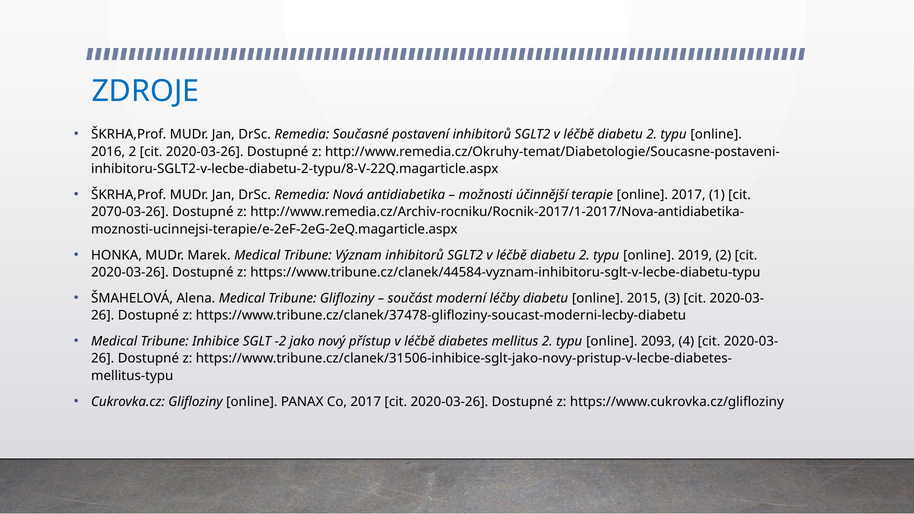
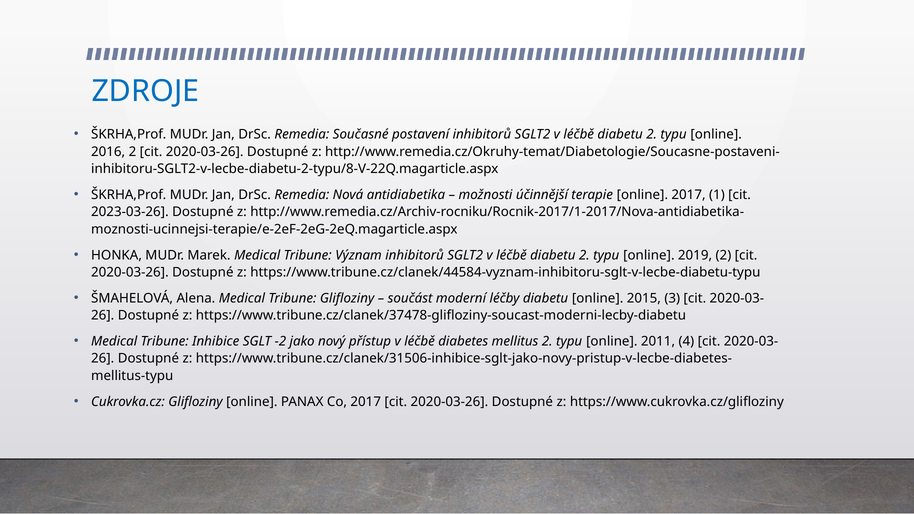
2070-03-26: 2070-03-26 -> 2023-03-26
2093: 2093 -> 2011
